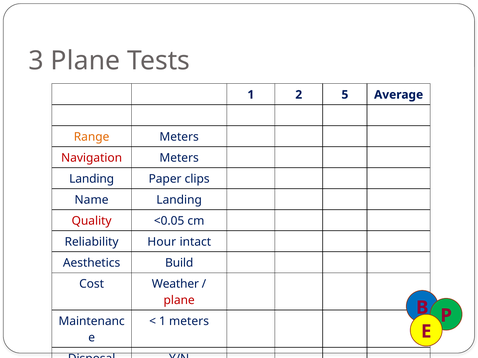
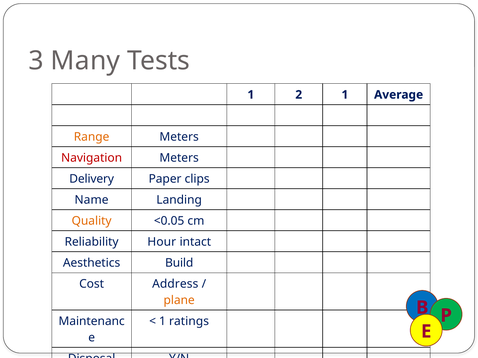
3 Plane: Plane -> Many
2 5: 5 -> 1
Landing at (92, 179): Landing -> Delivery
Quality colour: red -> orange
Weather: Weather -> Address
plane at (179, 301) colour: red -> orange
1 meters: meters -> ratings
